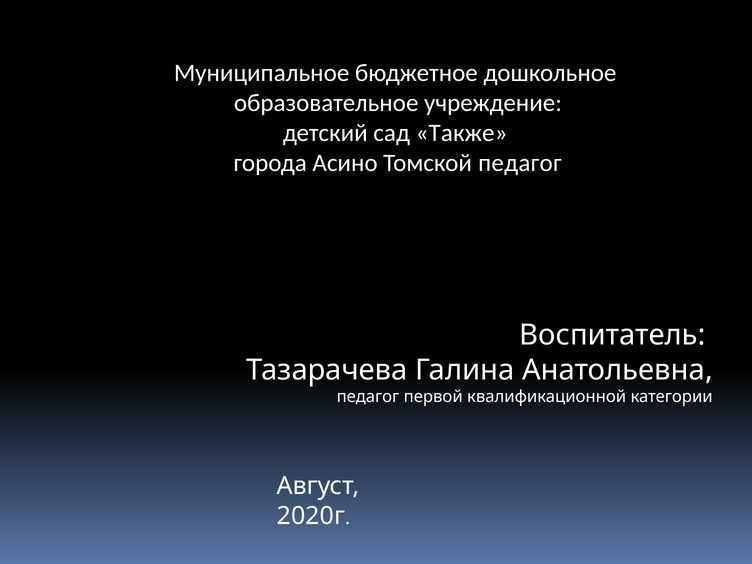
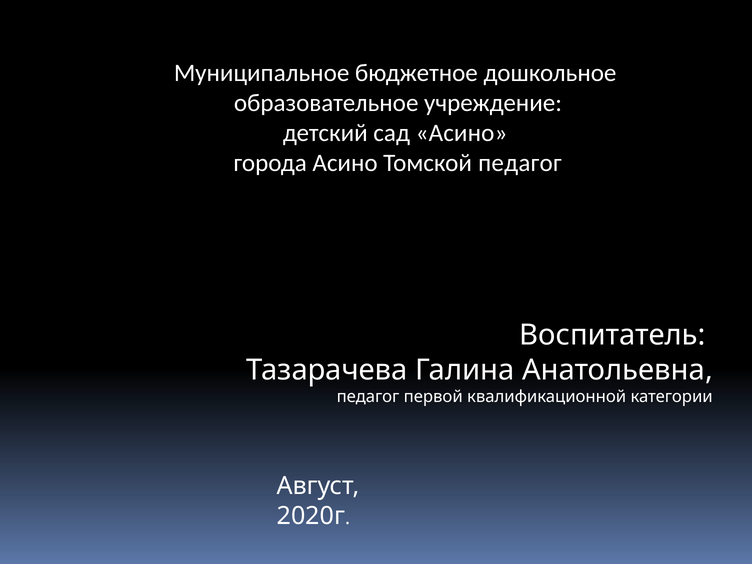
сад Также: Также -> Асино
